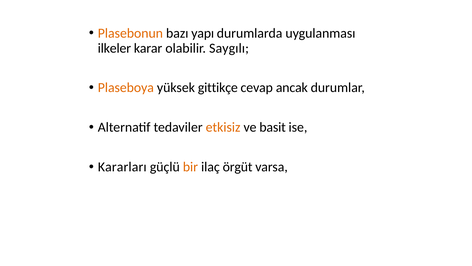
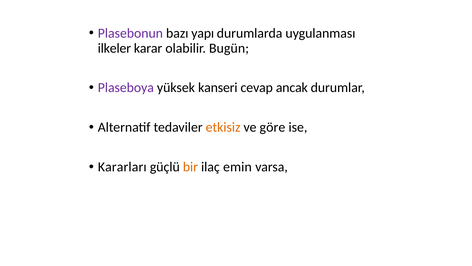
Plasebonun colour: orange -> purple
Saygılı: Saygılı -> Bugün
Plaseboya colour: orange -> purple
gittikçe: gittikçe -> kanseri
basit: basit -> göre
örgüt: örgüt -> emin
